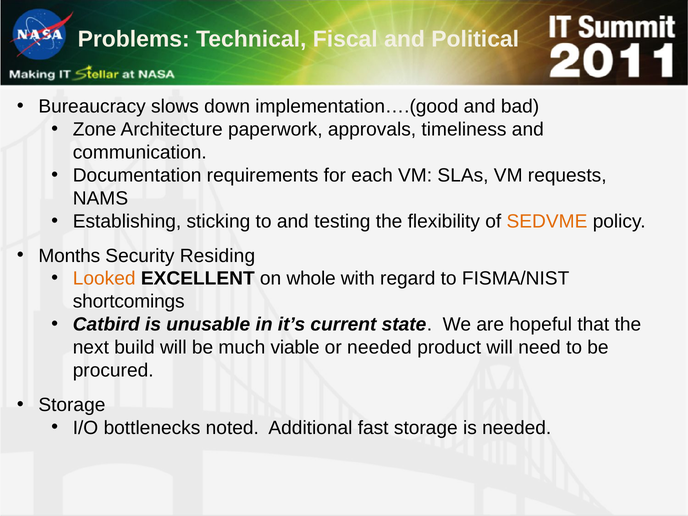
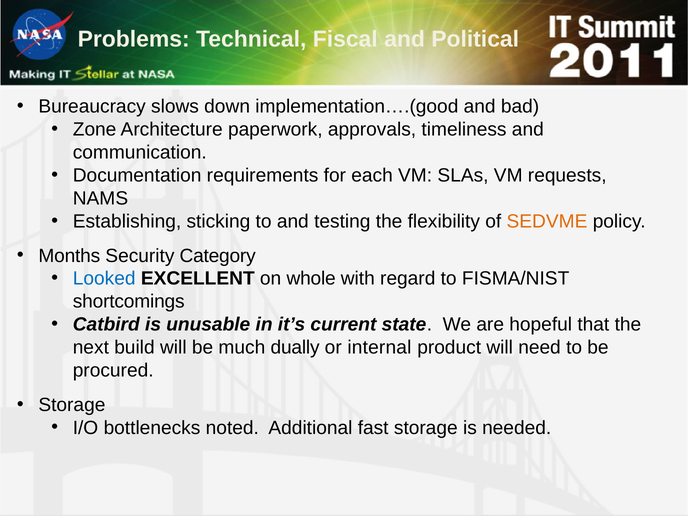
Residing: Residing -> Category
Looked colour: orange -> blue
viable: viable -> dually
or needed: needed -> internal
